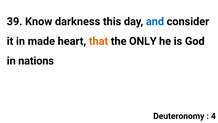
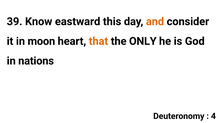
darkness: darkness -> eastward
and colour: blue -> orange
made: made -> moon
